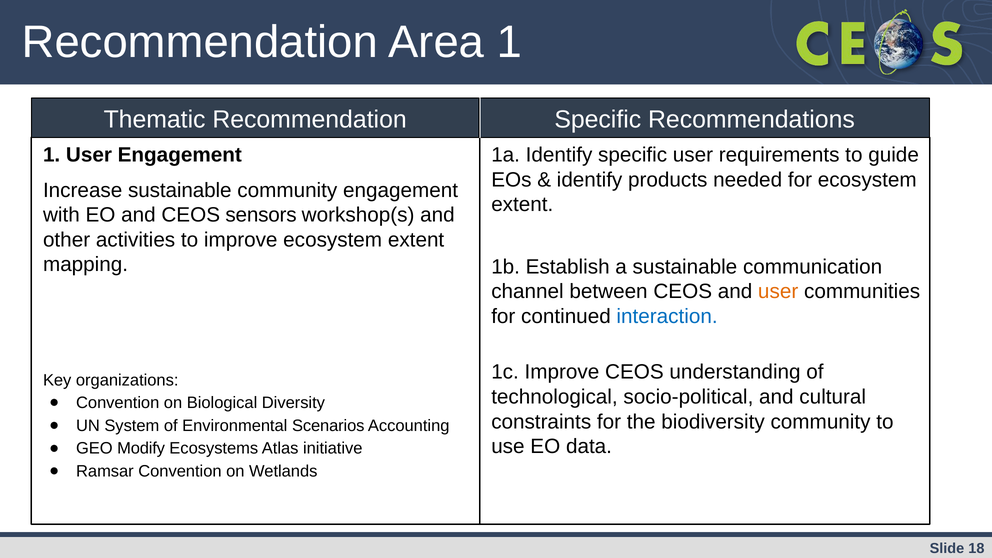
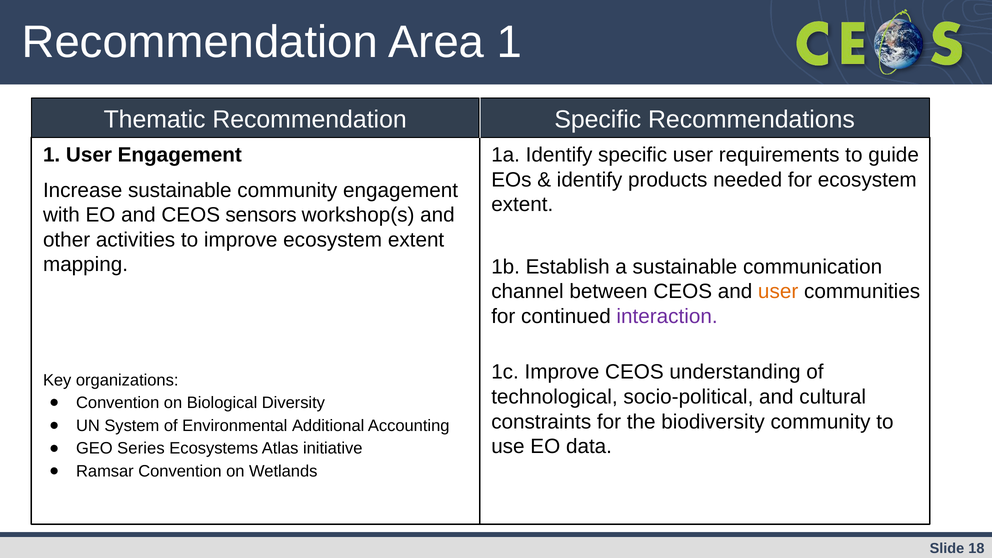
interaction colour: blue -> purple
Scenarios: Scenarios -> Additional
Modify: Modify -> Series
